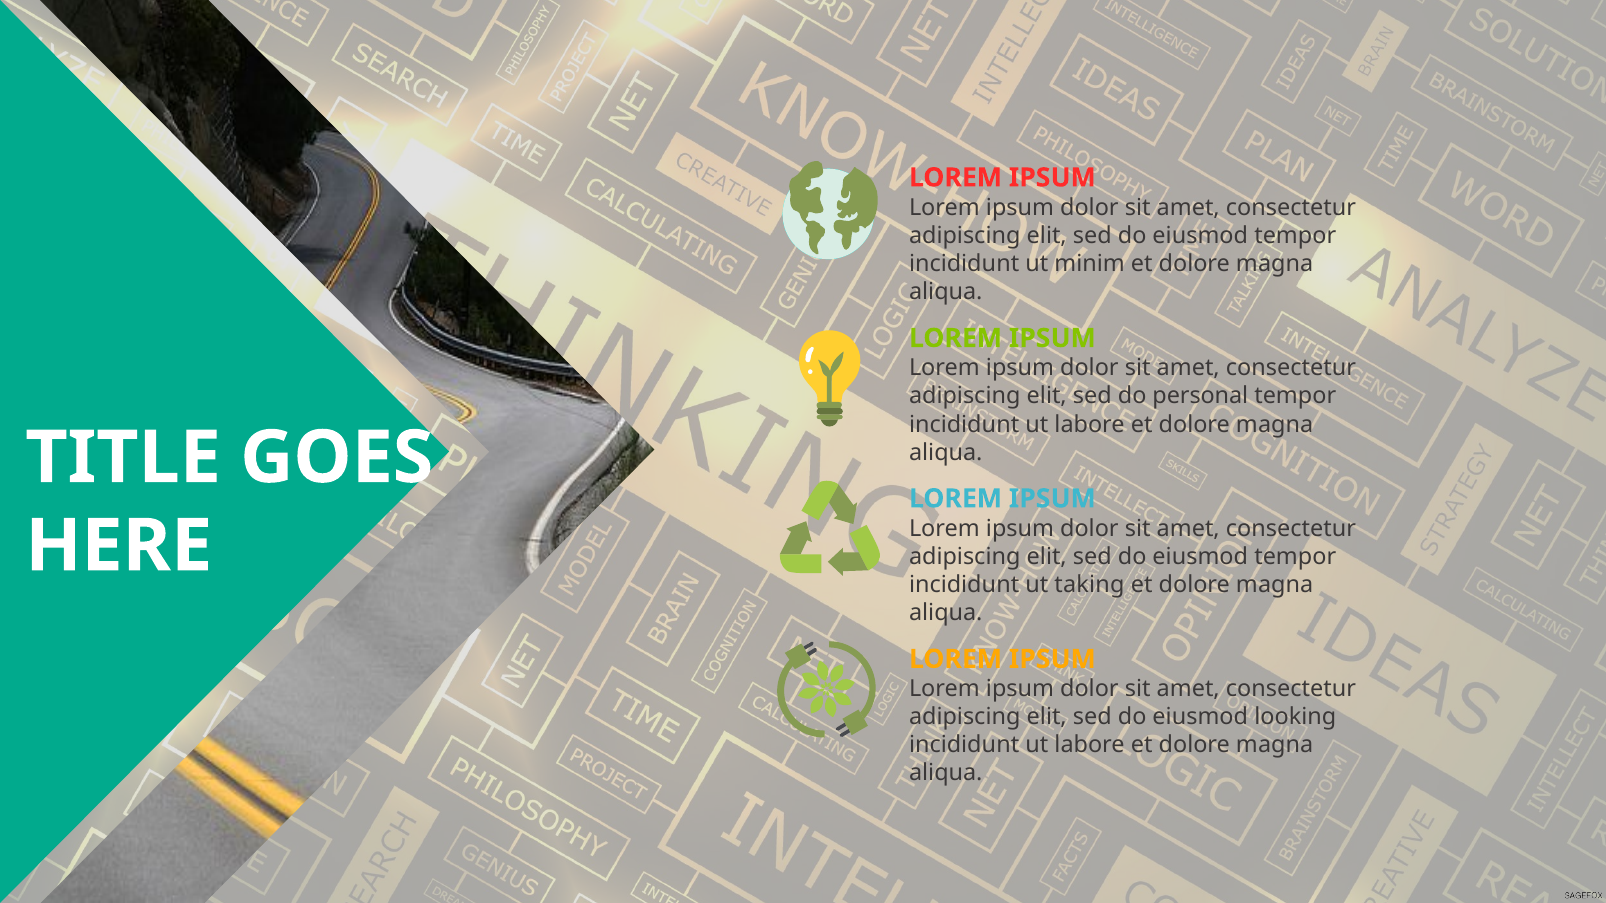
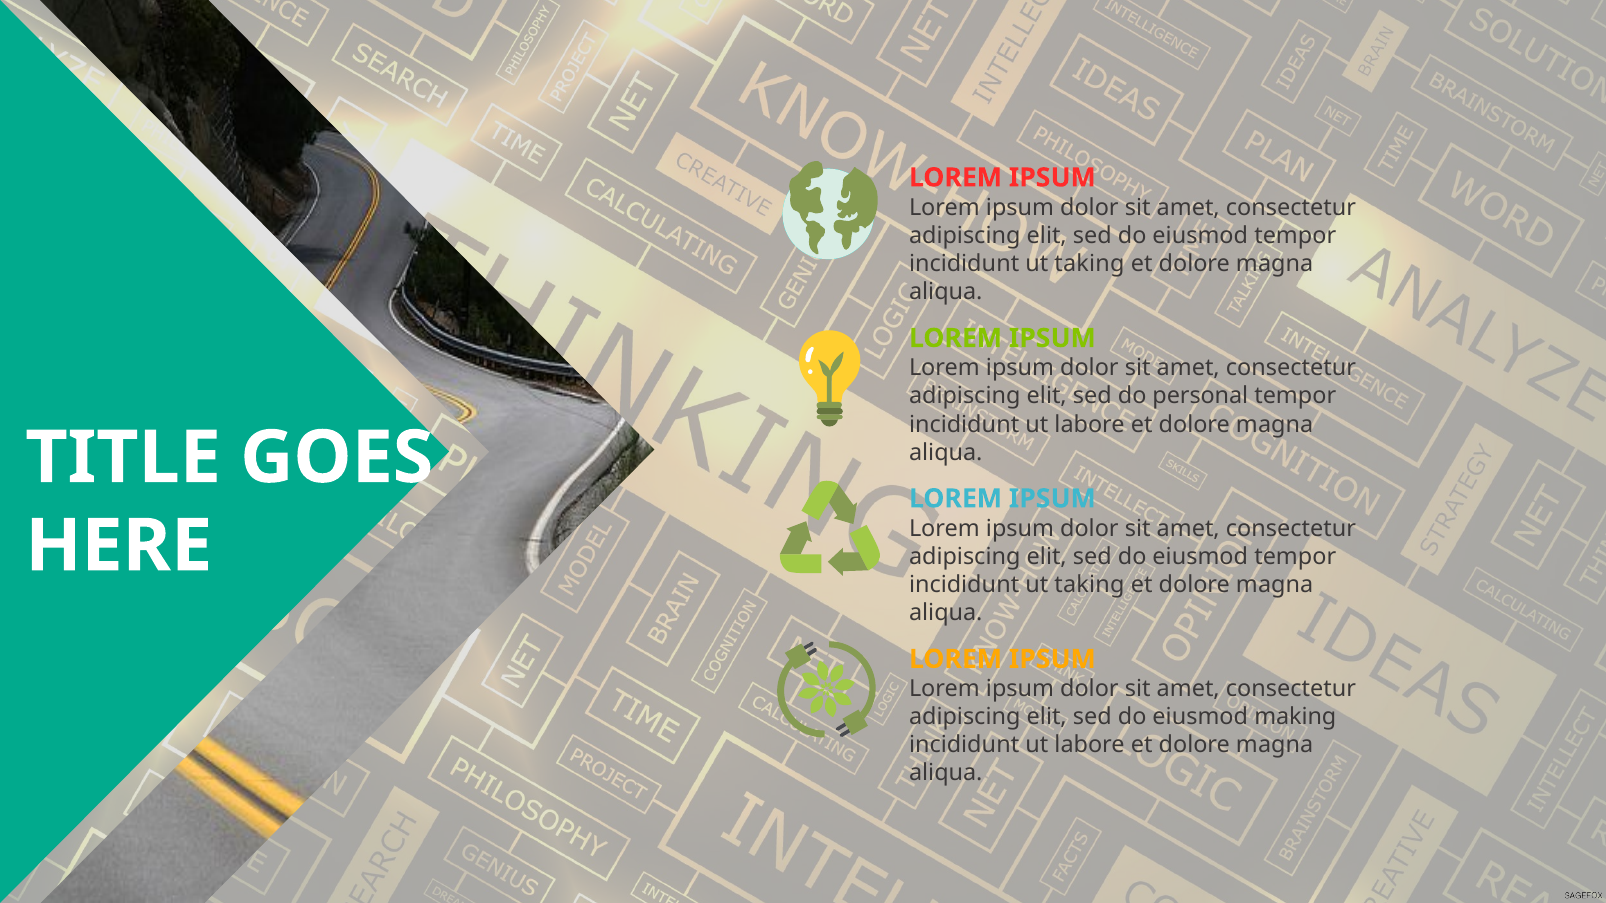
minim at (1090, 264): minim -> taking
looking: looking -> making
